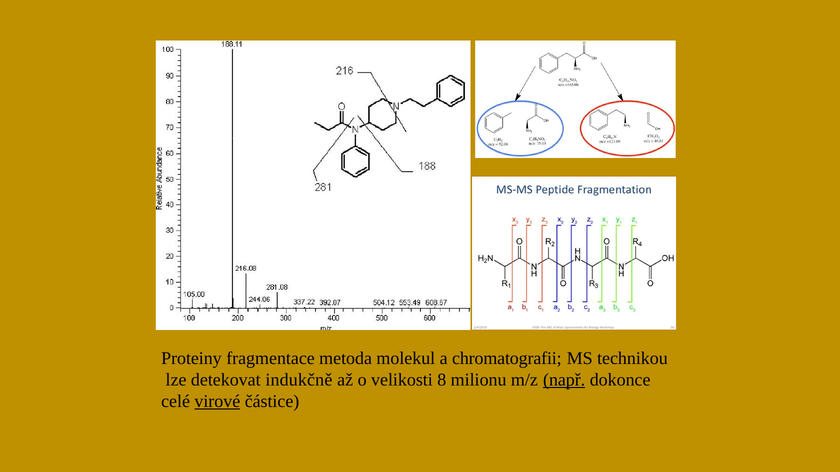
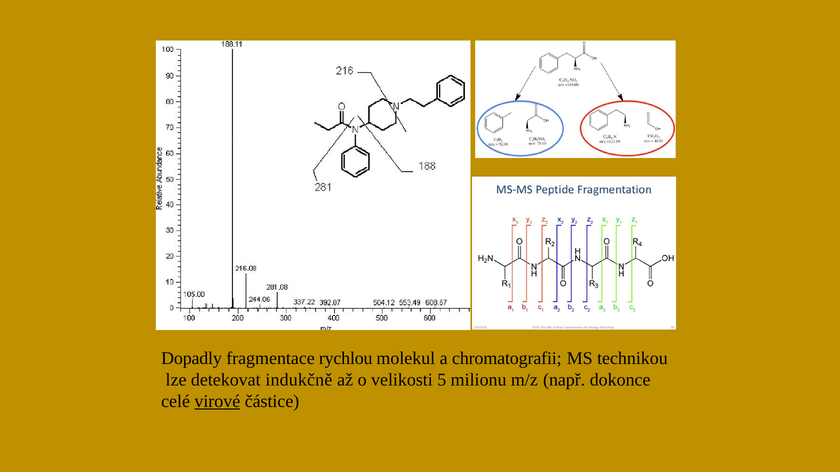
Proteiny: Proteiny -> Dopadly
metoda: metoda -> rychlou
8: 8 -> 5
např underline: present -> none
